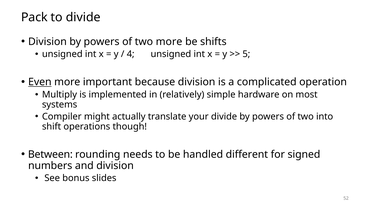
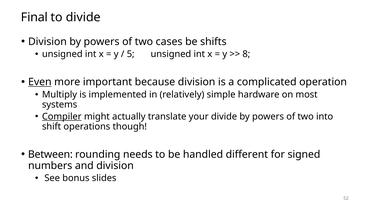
Pack: Pack -> Final
two more: more -> cases
4: 4 -> 5
5: 5 -> 8
Compiler underline: none -> present
